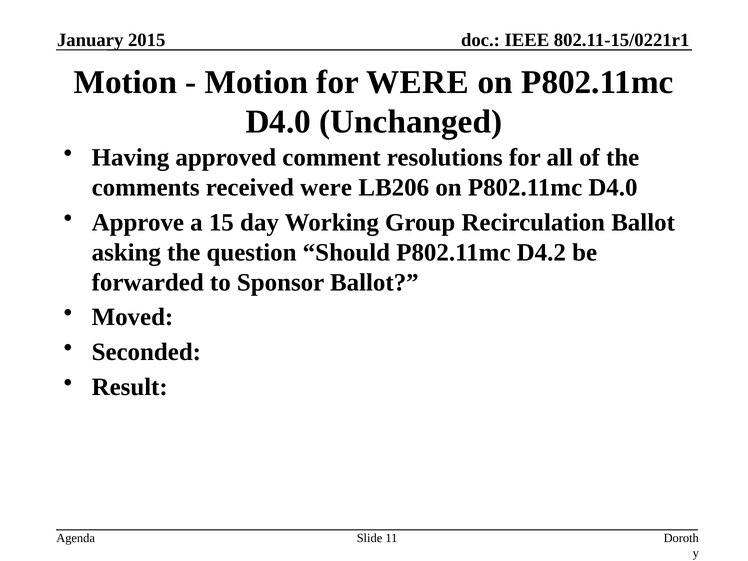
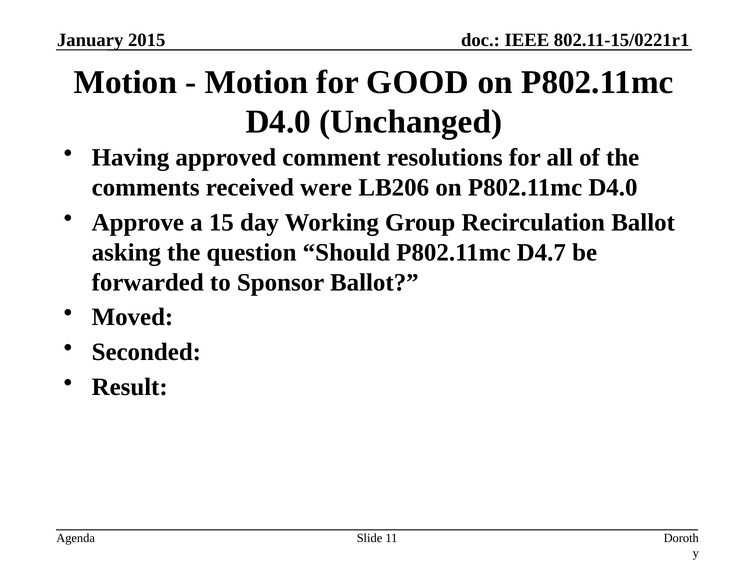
for WERE: WERE -> GOOD
D4.2: D4.2 -> D4.7
